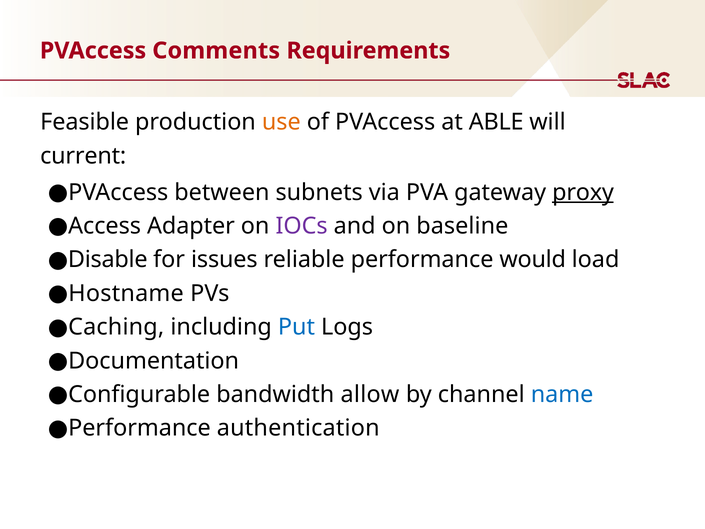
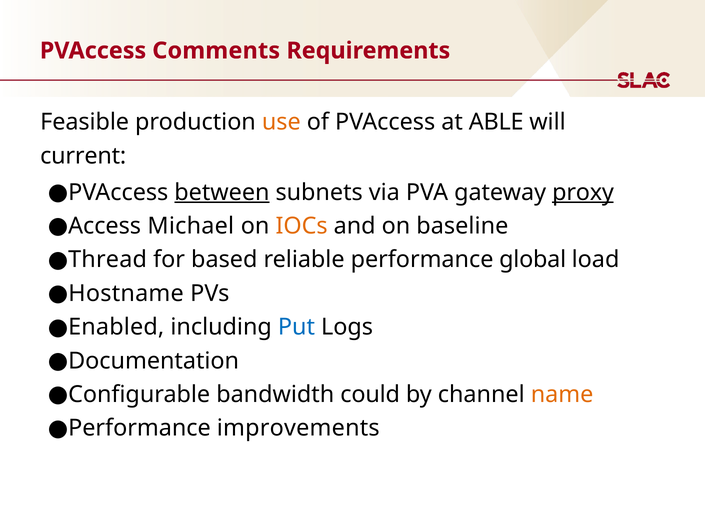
between underline: none -> present
Adapter: Adapter -> Michael
IOCs colour: purple -> orange
Disable: Disable -> Thread
issues: issues -> based
would: would -> global
Caching: Caching -> Enabled
allow: allow -> could
name colour: blue -> orange
authentication: authentication -> improvements
